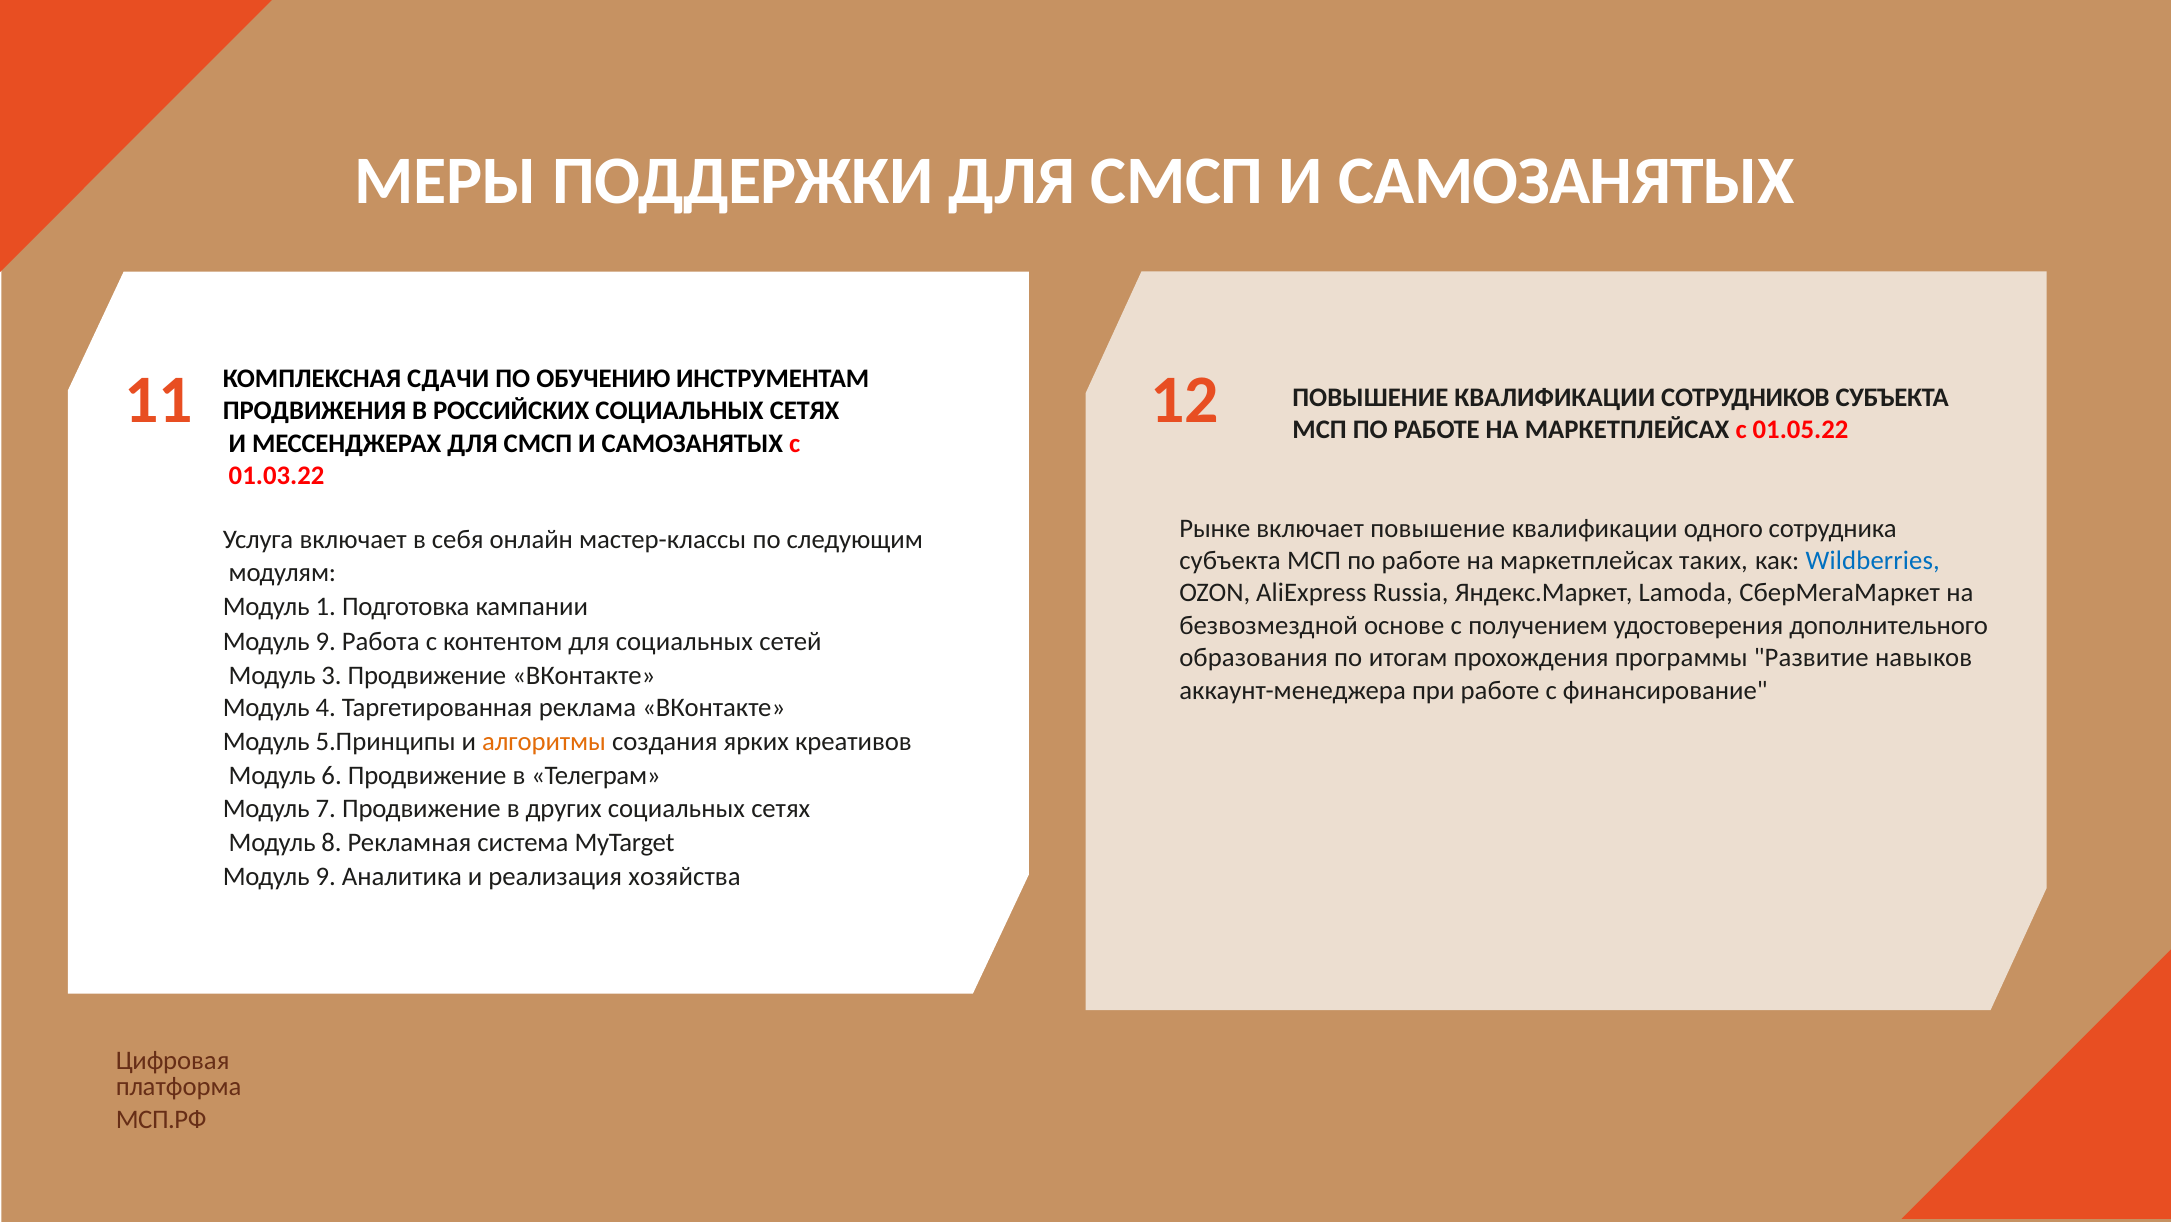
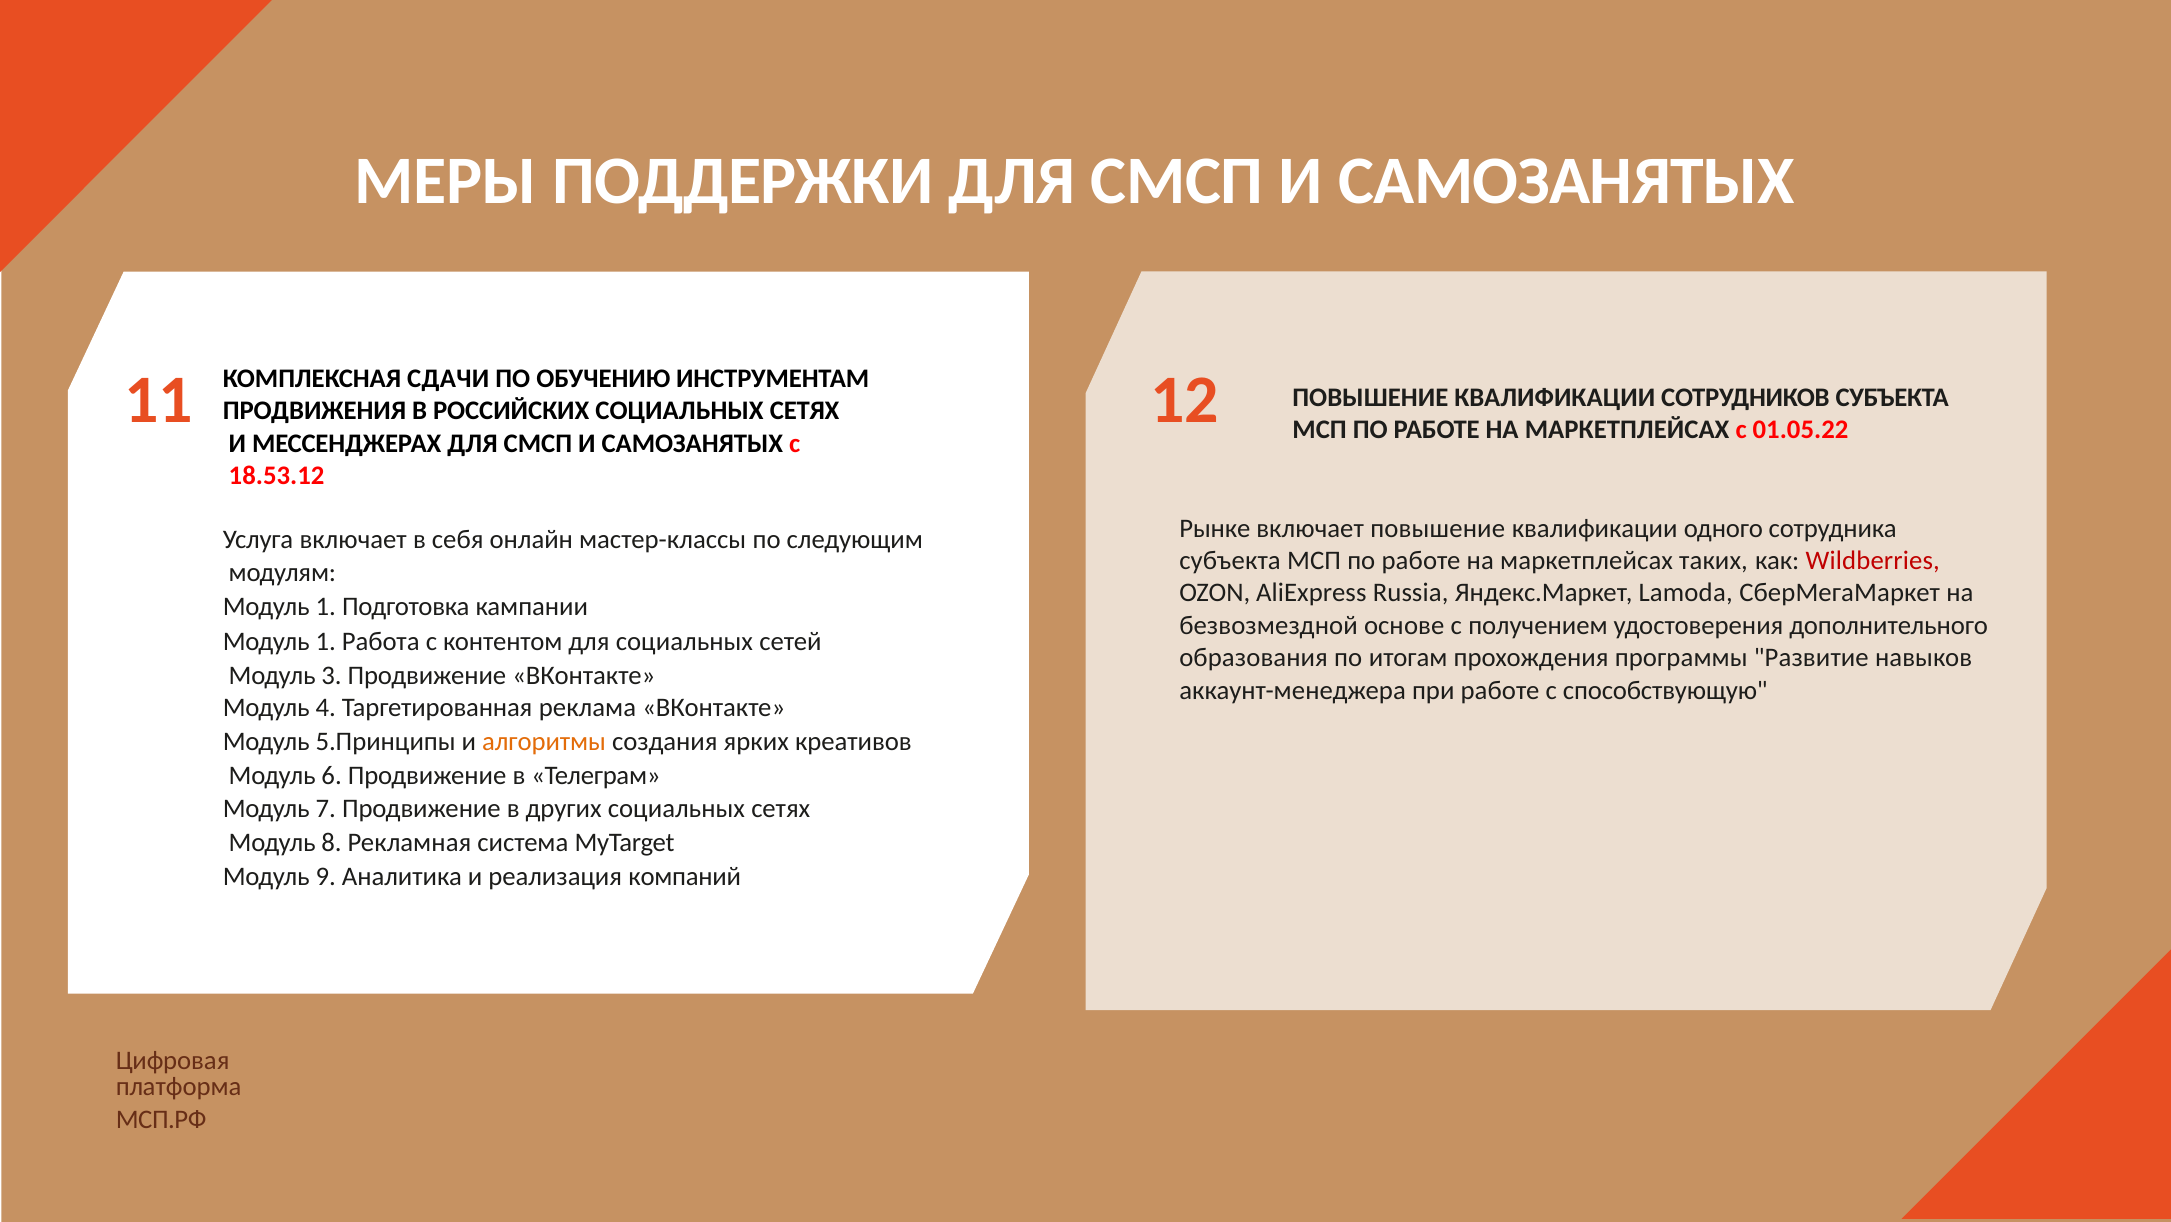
01.03.22: 01.03.22 -> 18.53.12
Wildberries colour: blue -> red
9 at (326, 641): 9 -> 1
финансирование: финансирование -> способствующую
хозяйства: хозяйства -> компаний
